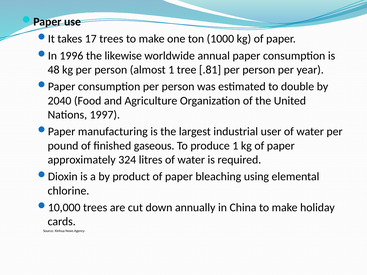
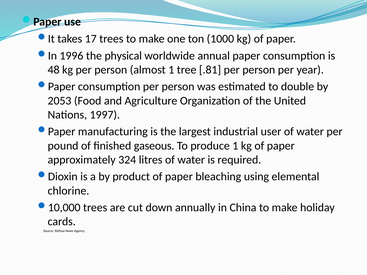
likewise: likewise -> physical
2040: 2040 -> 2053
